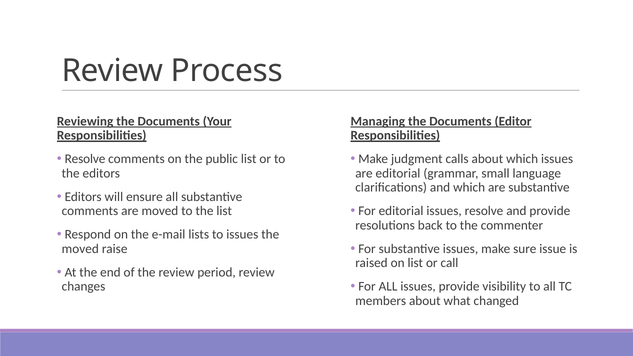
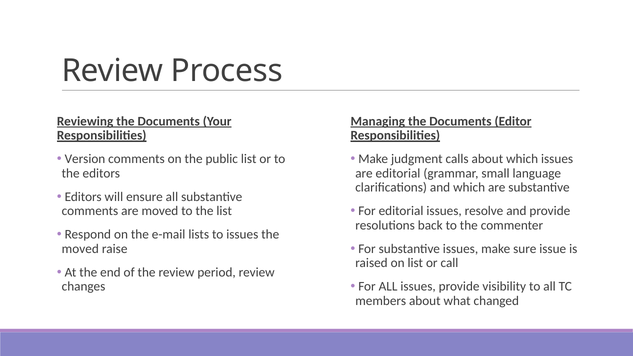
Resolve at (85, 159): Resolve -> Version
